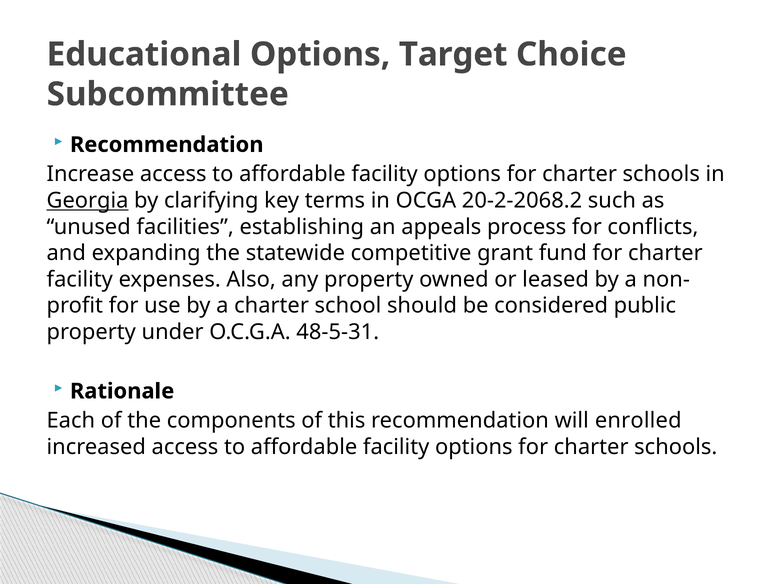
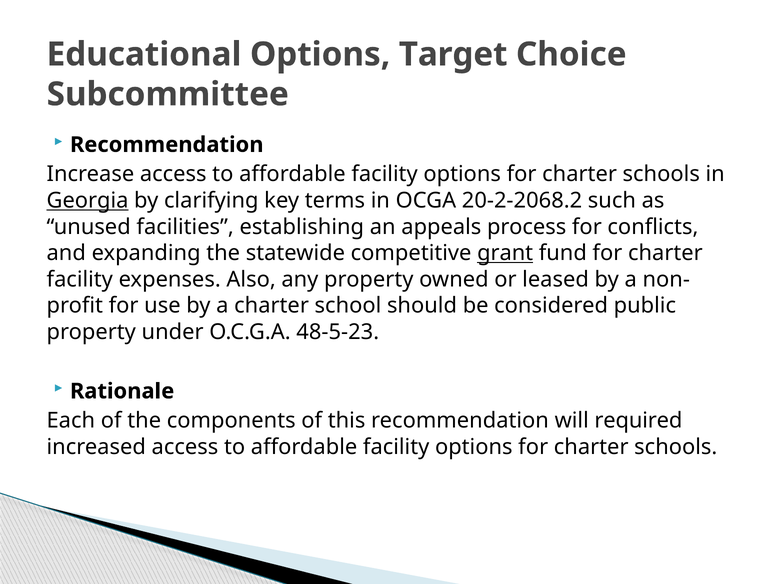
grant underline: none -> present
48-5-31: 48-5-31 -> 48-5-23
enrolled: enrolled -> required
